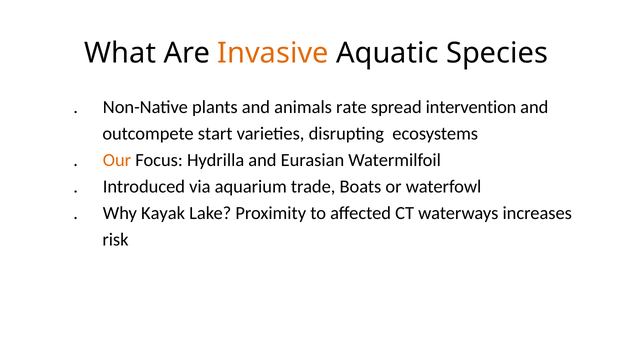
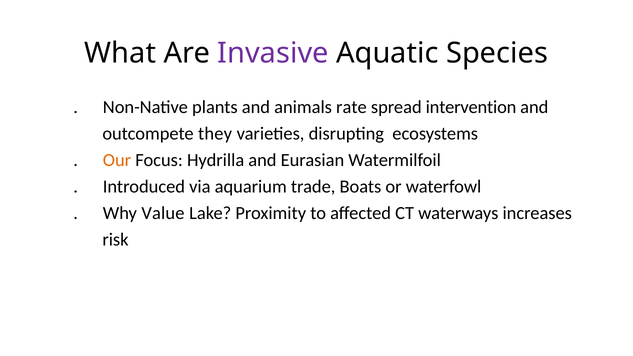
Invasive colour: orange -> purple
start: start -> they
Kayak: Kayak -> Value
